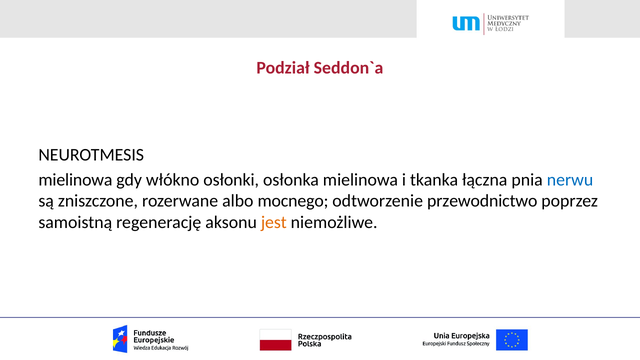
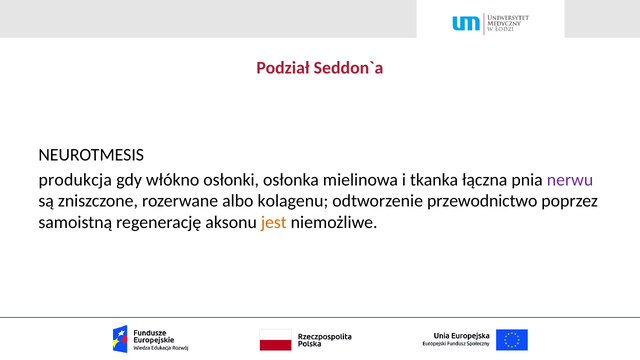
mielinowa at (75, 180): mielinowa -> produkcja
nerwu colour: blue -> purple
mocnego: mocnego -> kolagenu
